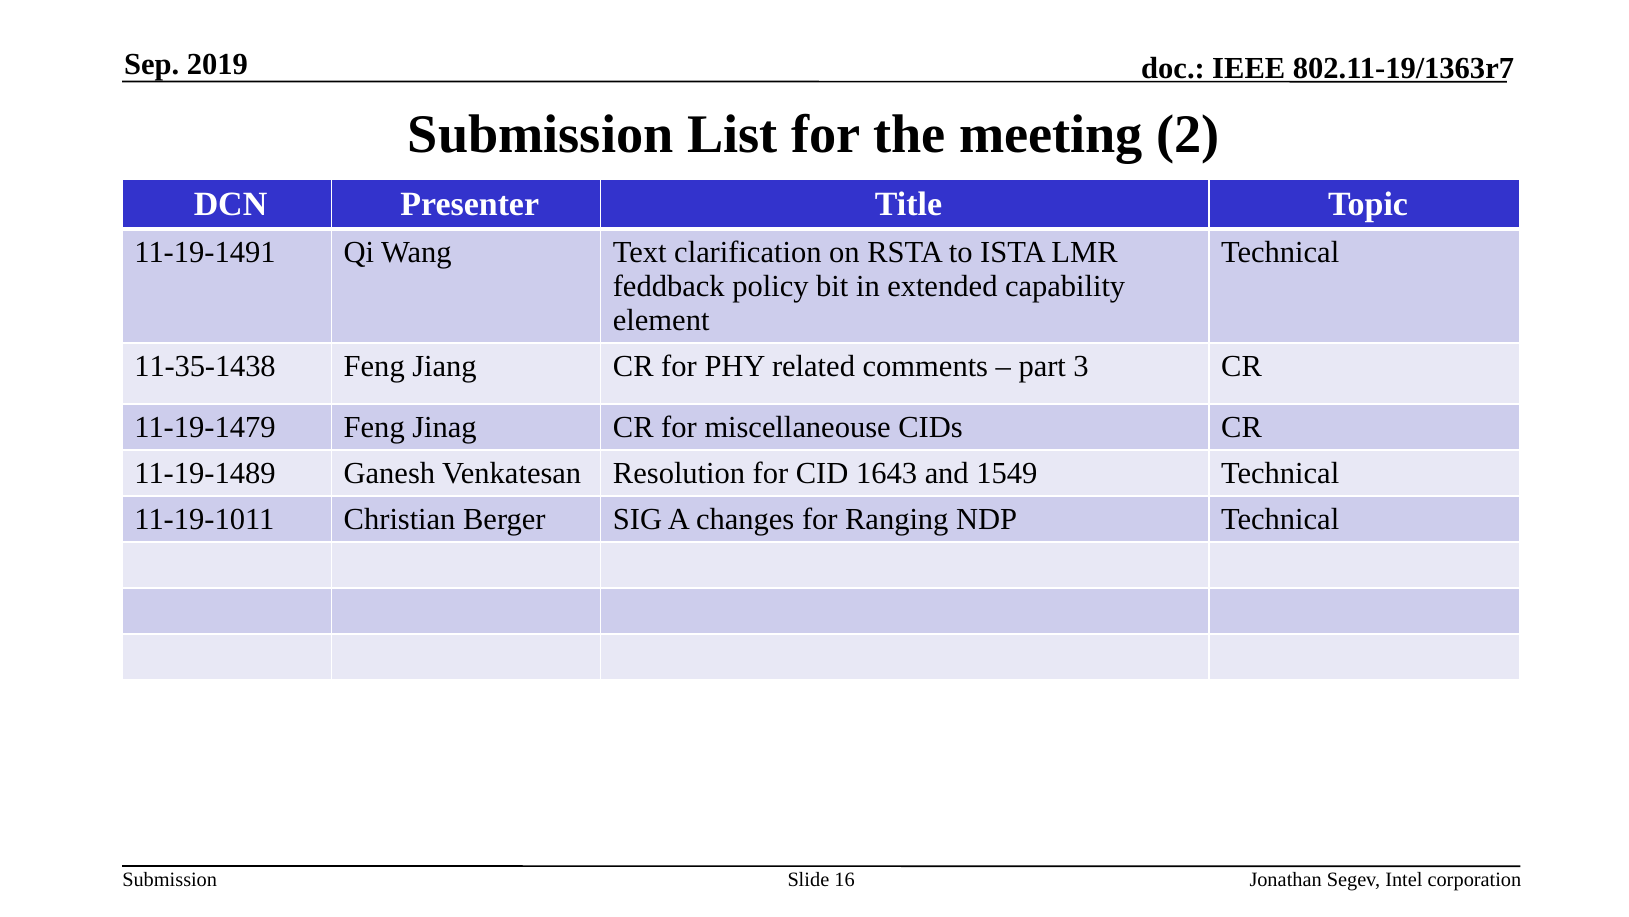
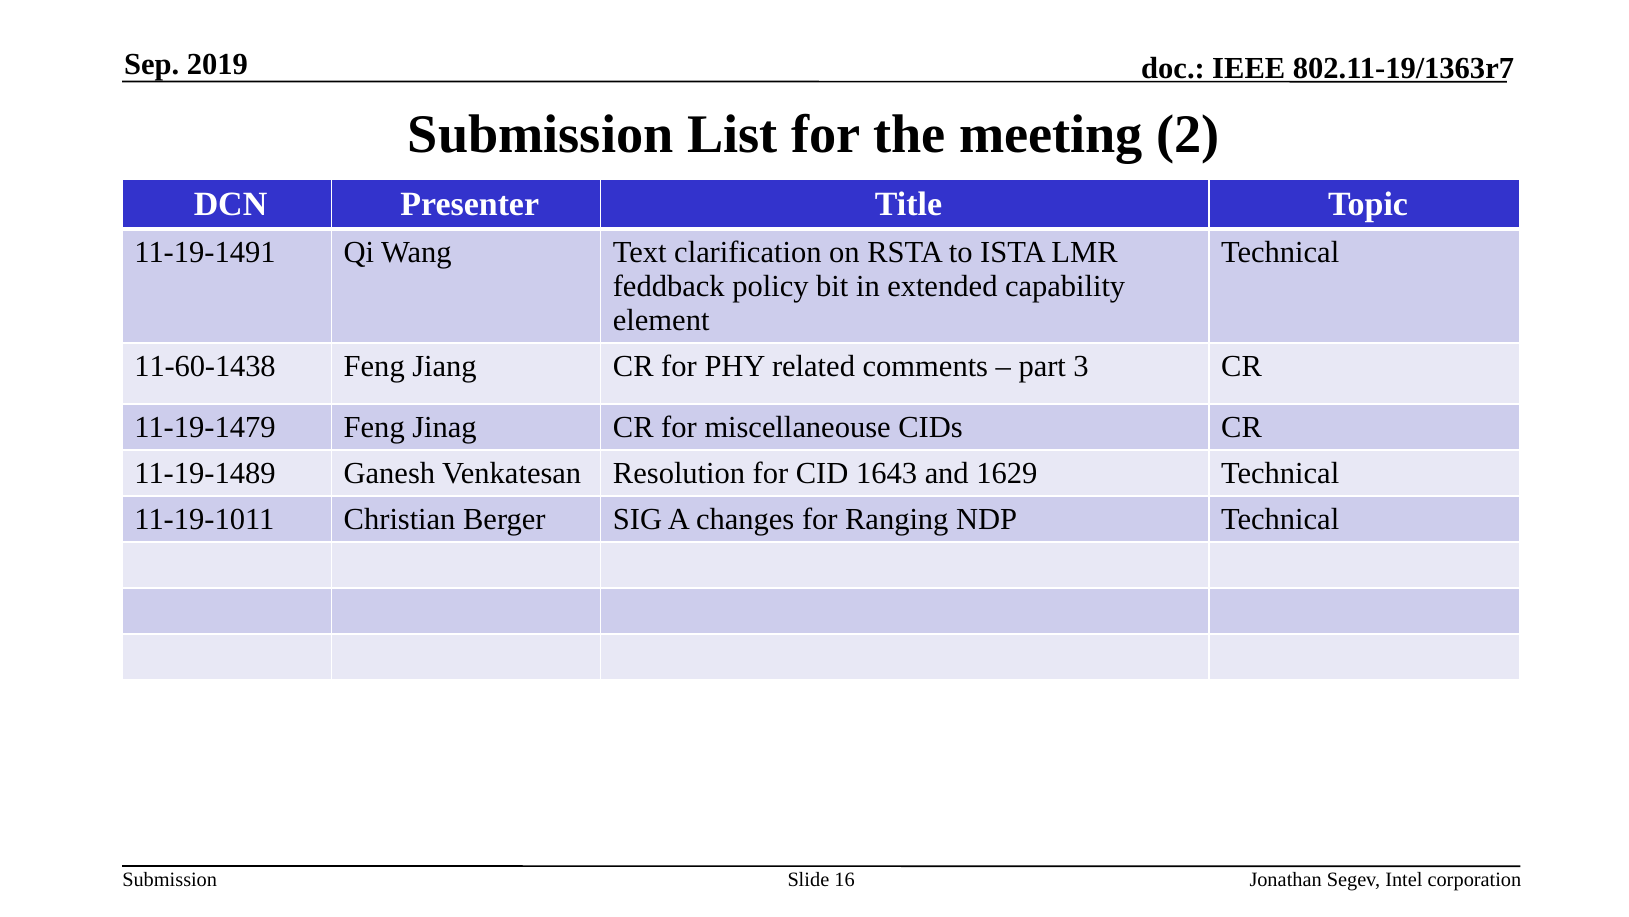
11-35-1438: 11-35-1438 -> 11-60-1438
1549: 1549 -> 1629
